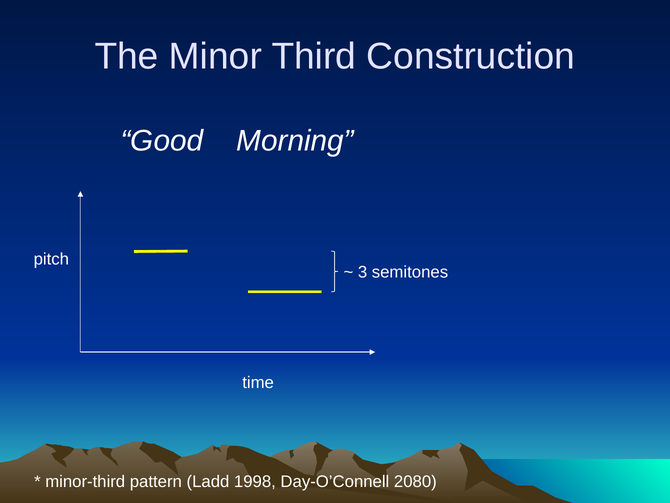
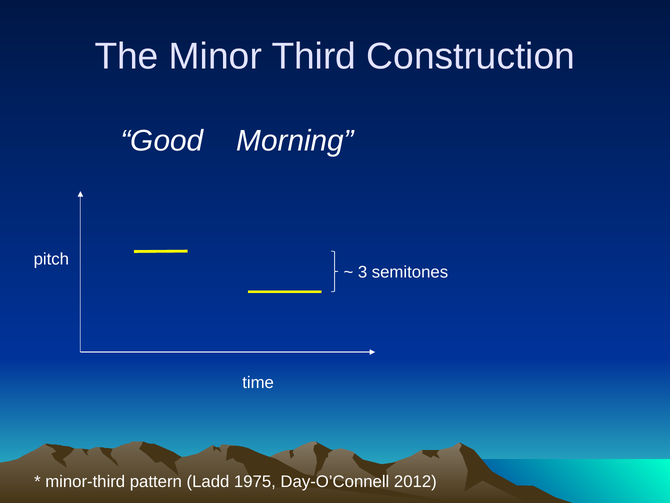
1998: 1998 -> 1975
2080: 2080 -> 2012
